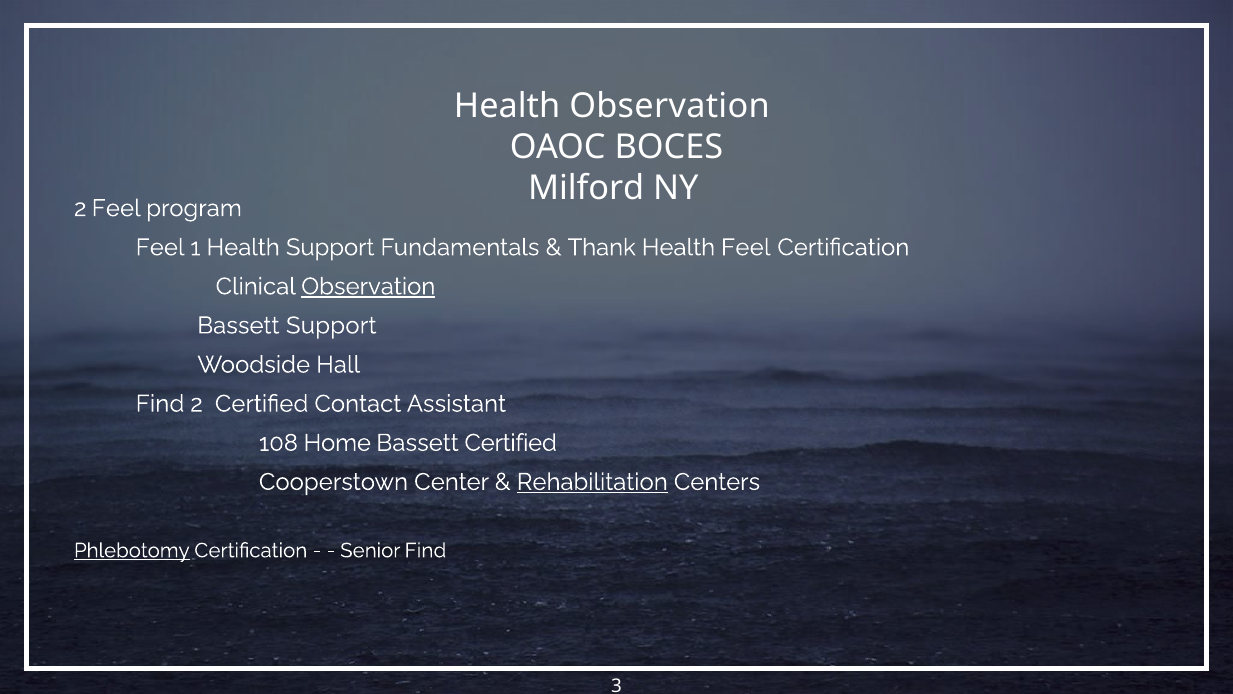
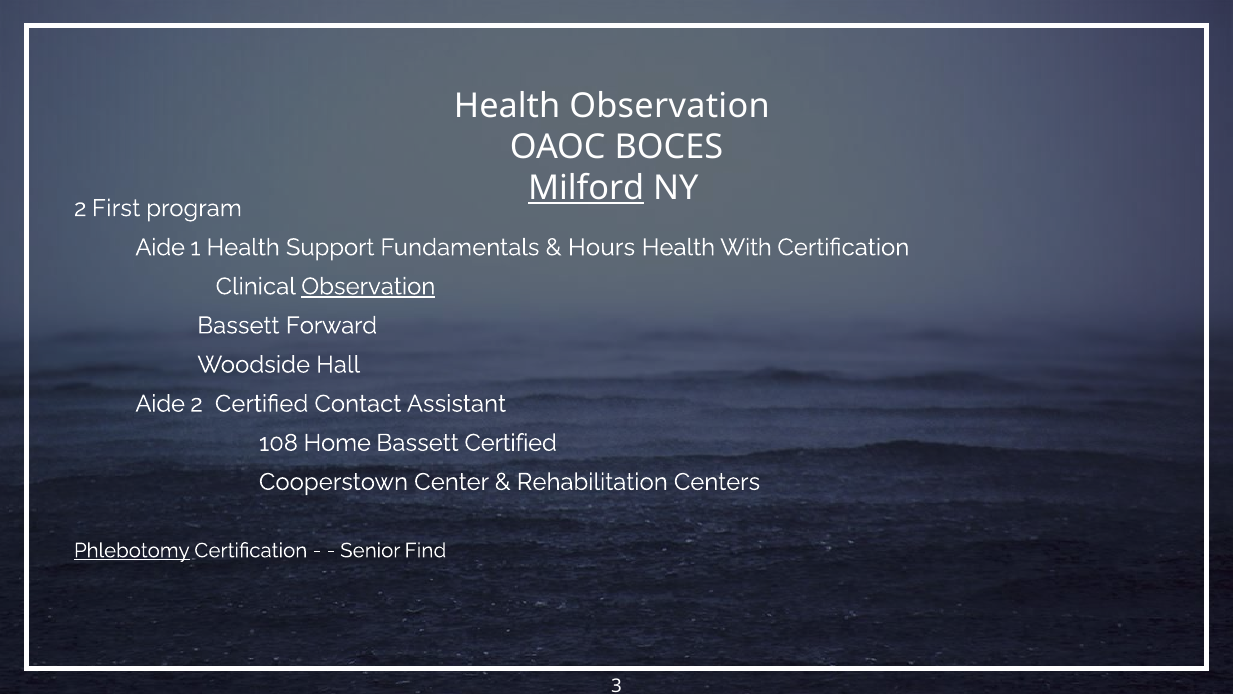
Milford underline: none -> present
2 Feel: Feel -> First
Feel at (160, 247): Feel -> Aide
Thank: Thank -> Hours
Health Feel: Feel -> With
Bassett Support: Support -> Forward
Find at (160, 404): Find -> Aide
Rehabilitation underline: present -> none
